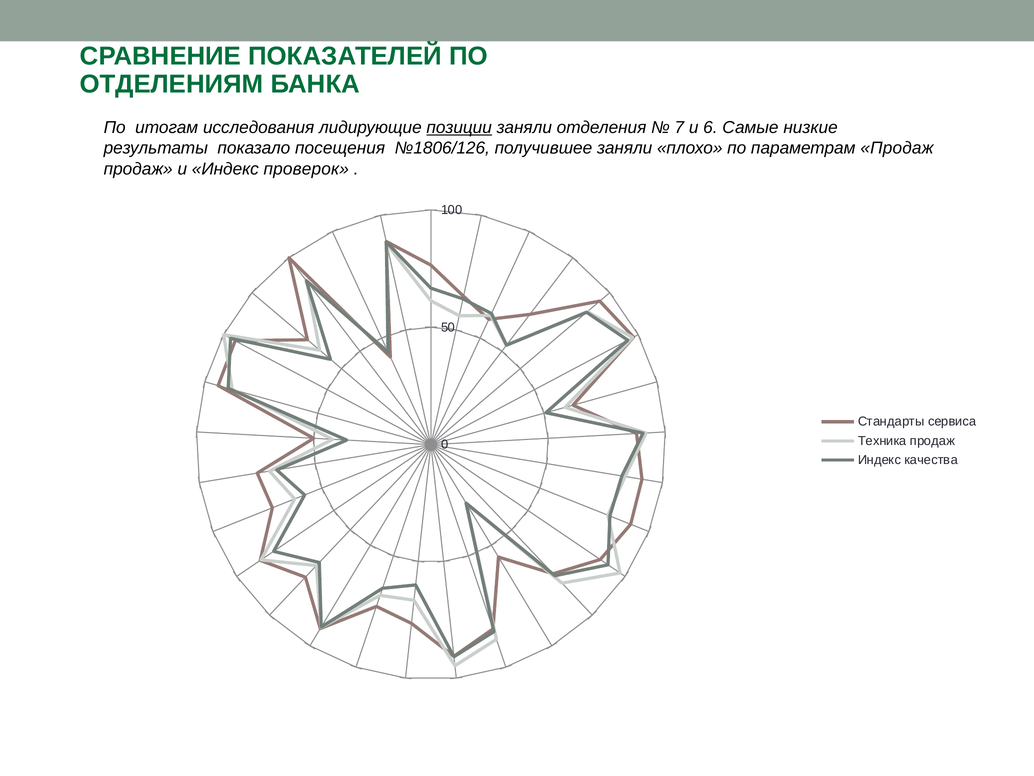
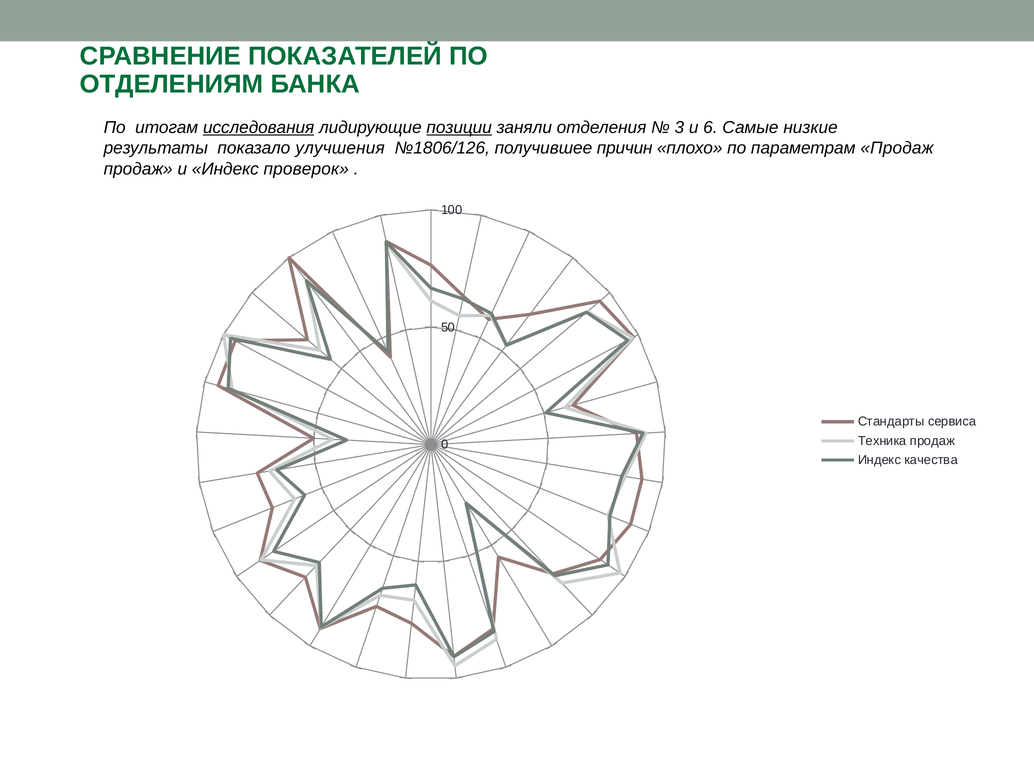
исследования underline: none -> present
7: 7 -> 3
посещения: посещения -> улучшения
получившее заняли: заняли -> причин
